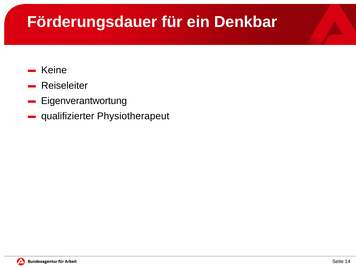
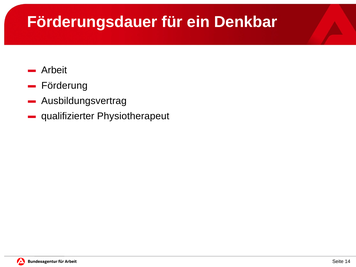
Keine: Keine -> Arbeit
Reiseleiter: Reiseleiter -> Förderung
Eigenverantwortung: Eigenverantwortung -> Ausbildungsvertrag
